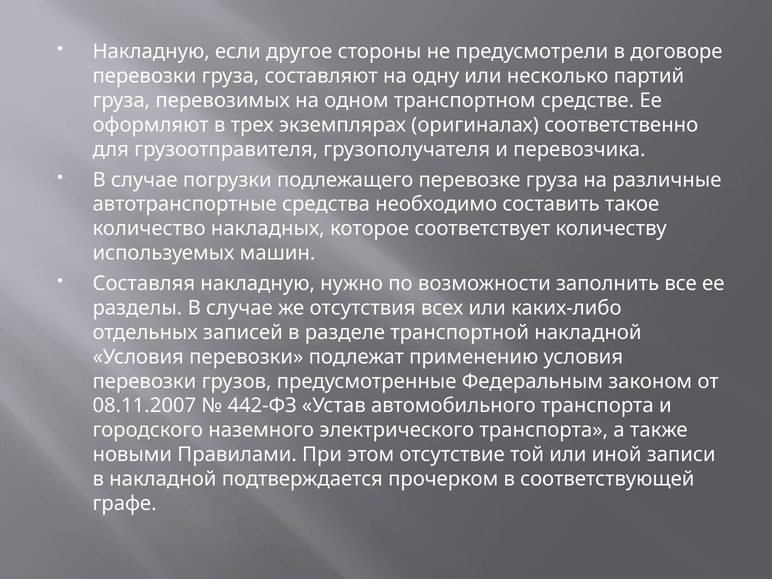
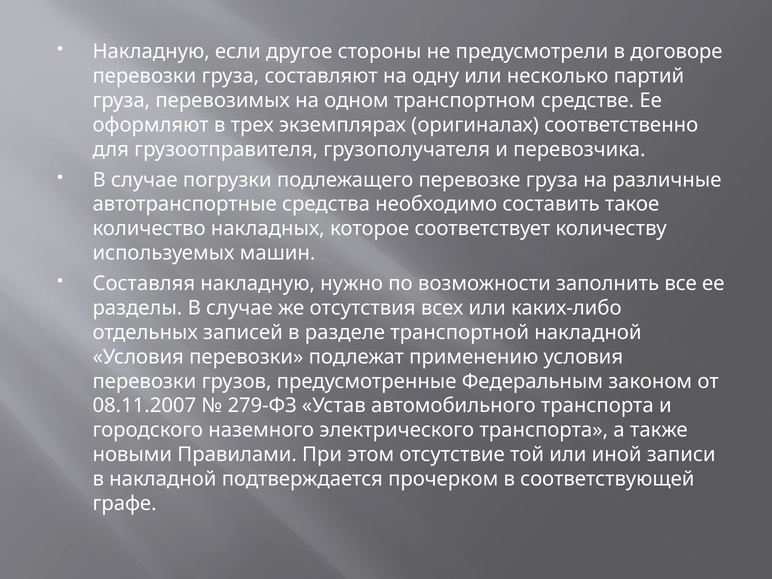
442-ФЗ: 442-ФЗ -> 279-ФЗ
